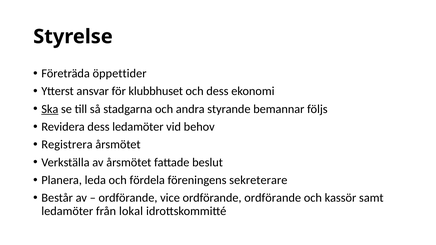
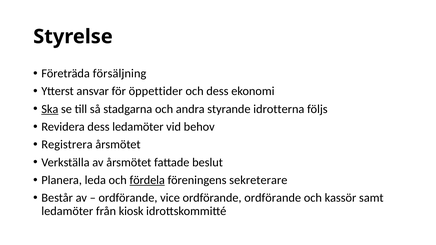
öppettider: öppettider -> försäljning
klubbhuset: klubbhuset -> öppettider
bemannar: bemannar -> idrotterna
fördela underline: none -> present
lokal: lokal -> kiosk
